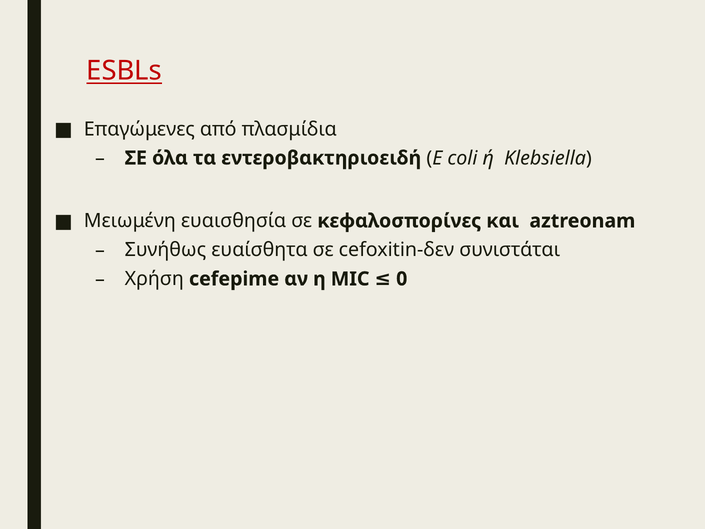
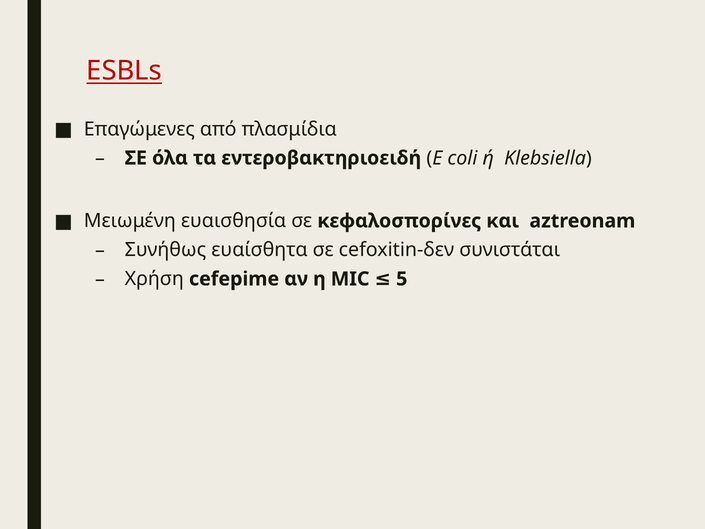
0: 0 -> 5
